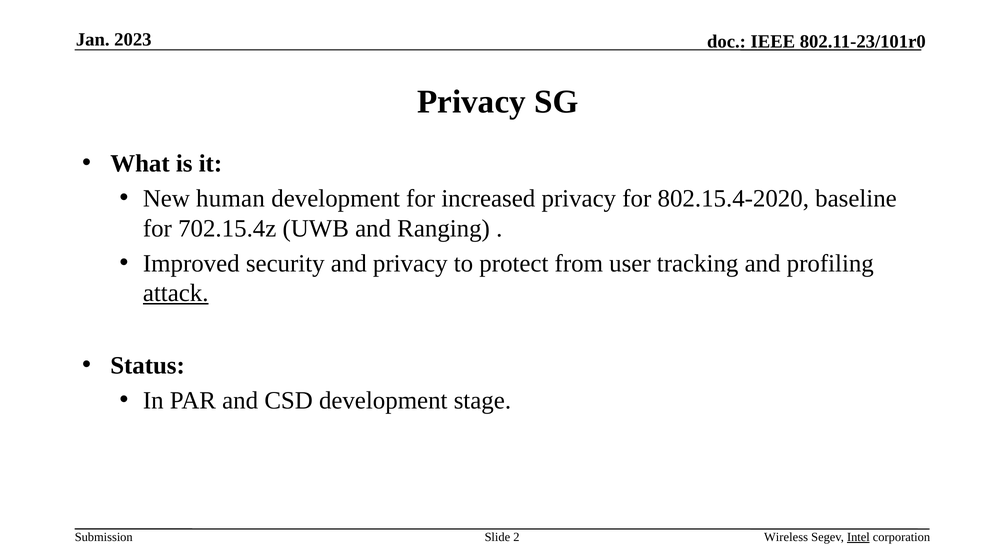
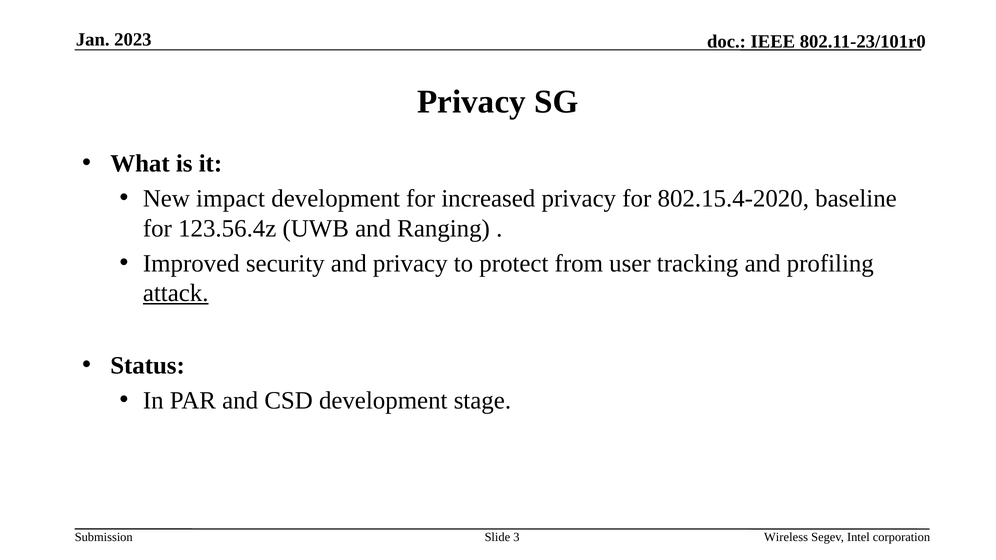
human: human -> impact
702.15.4z: 702.15.4z -> 123.56.4z
2: 2 -> 3
Intel underline: present -> none
